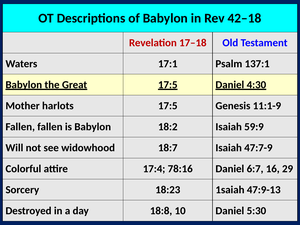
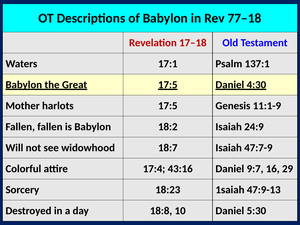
42–18: 42–18 -> 77–18
59:9: 59:9 -> 24:9
78:16: 78:16 -> 43:16
6:7: 6:7 -> 9:7
